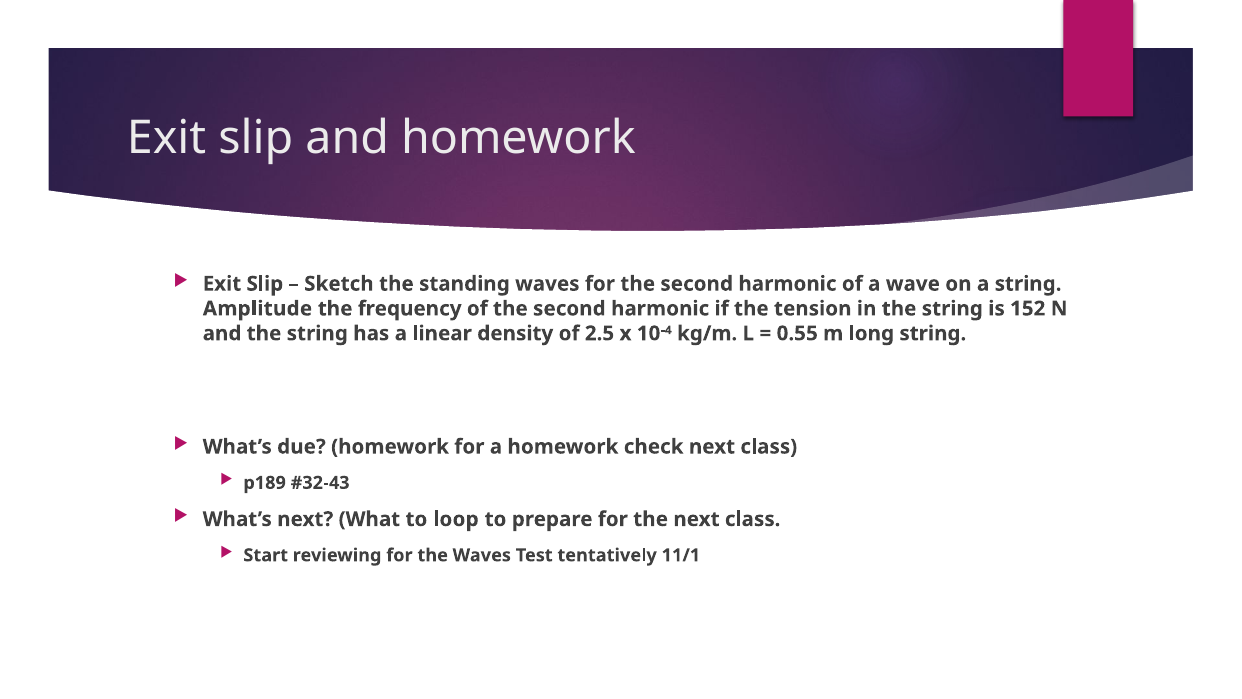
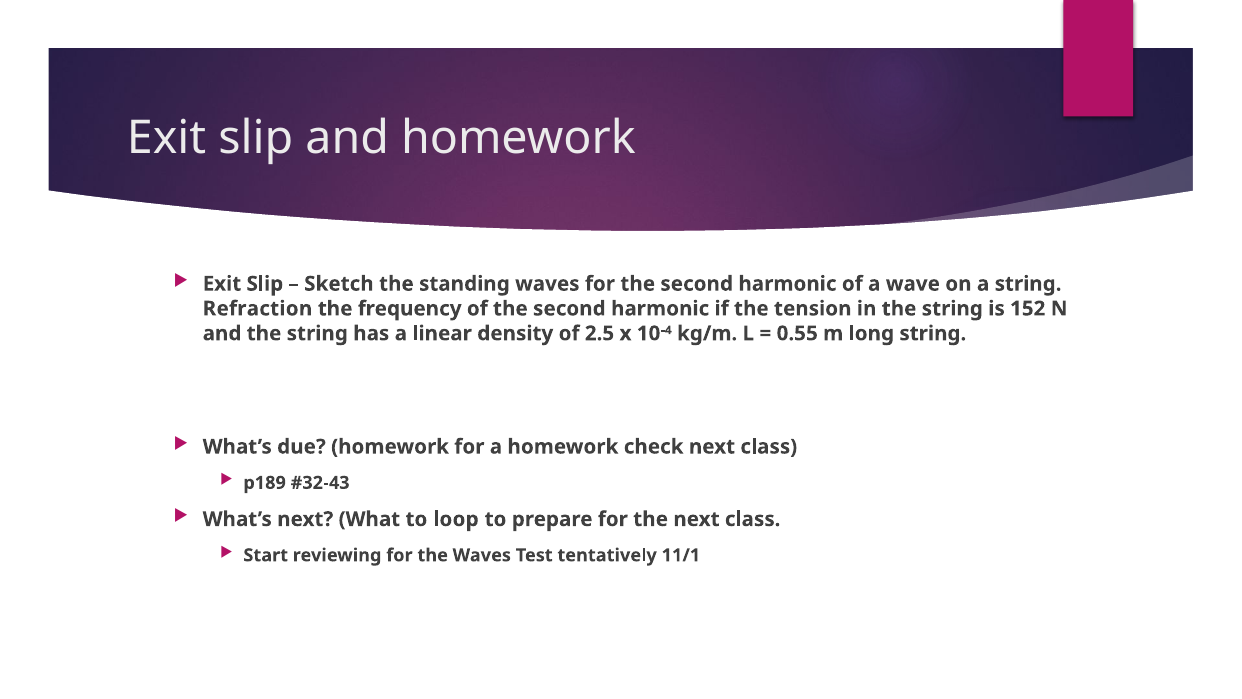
Amplitude: Amplitude -> Refraction
